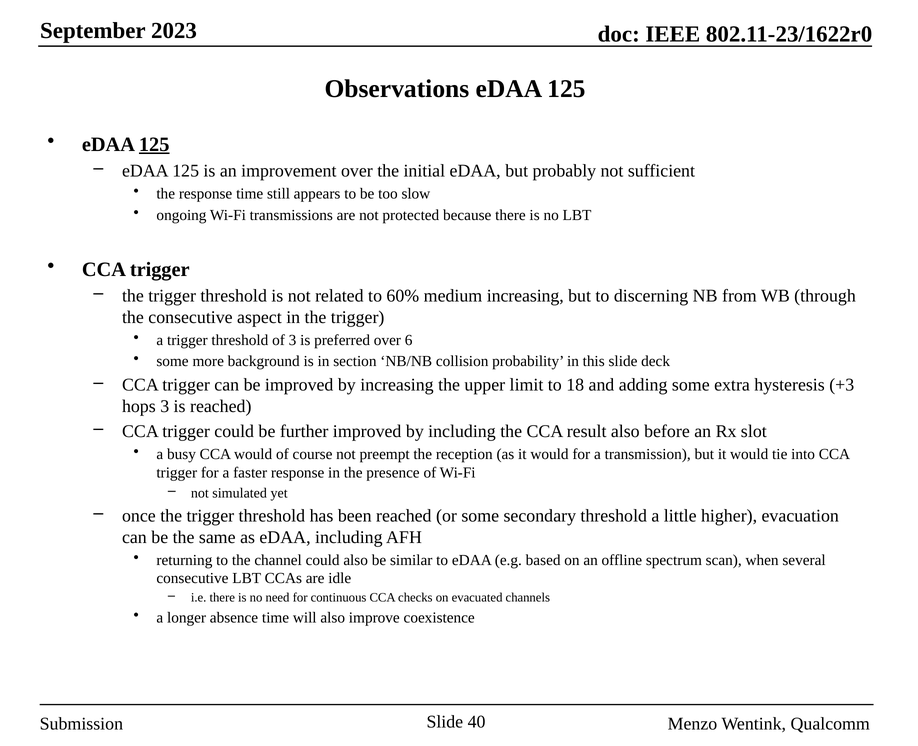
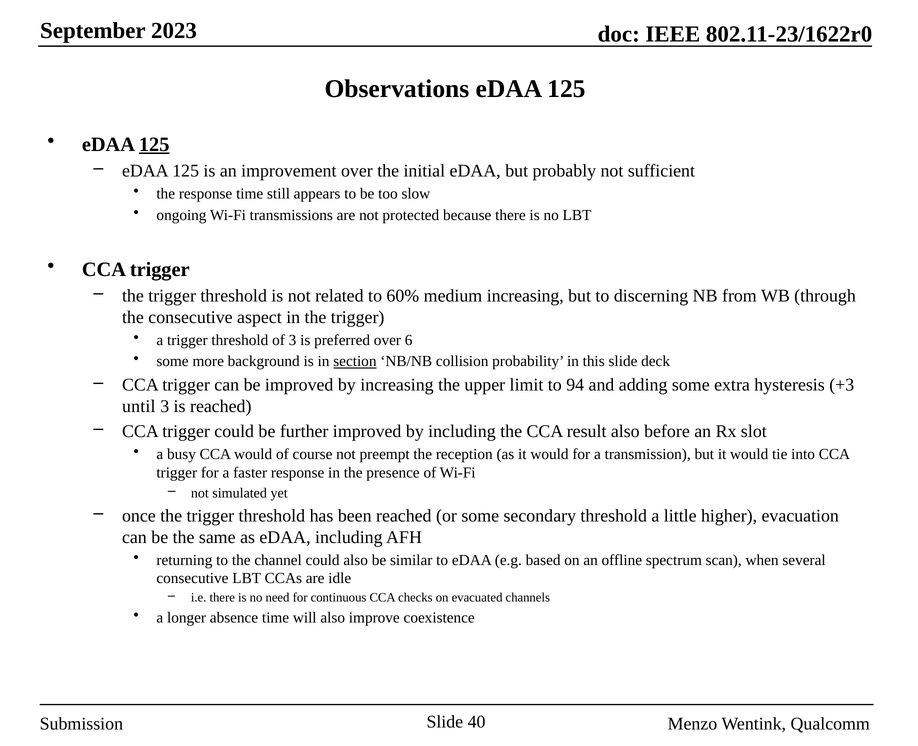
section underline: none -> present
18: 18 -> 94
hops: hops -> until
